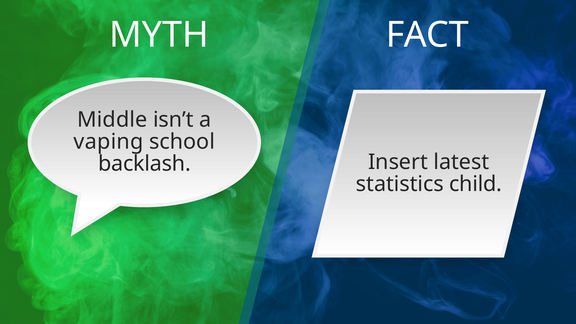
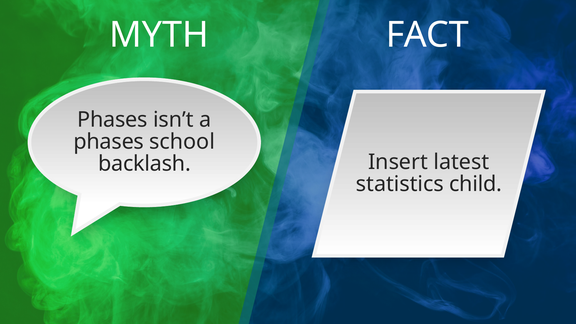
Middle at (112, 120): Middle -> Phases
vaping at (108, 142): vaping -> phases
